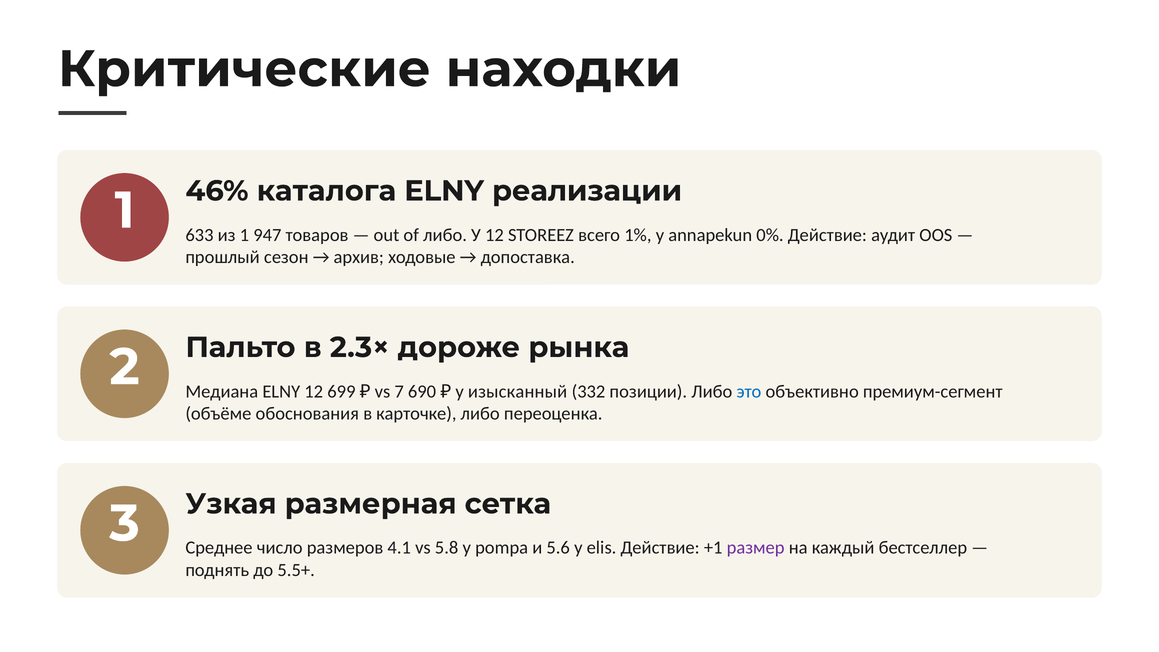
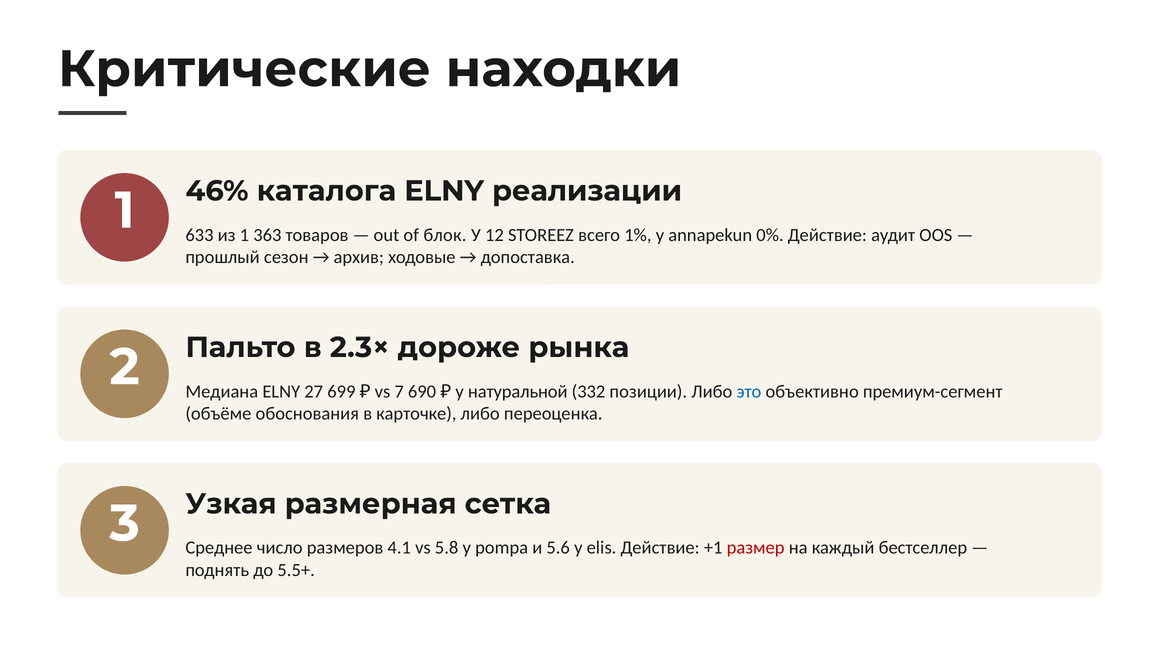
947: 947 -> 363
of либо: либо -> блок
ELNY 12: 12 -> 27
изысканный: изысканный -> натуральной
размер colour: purple -> red
